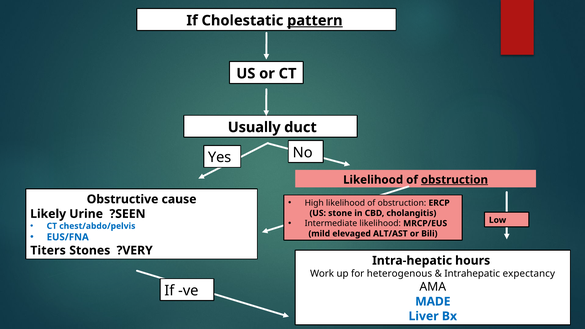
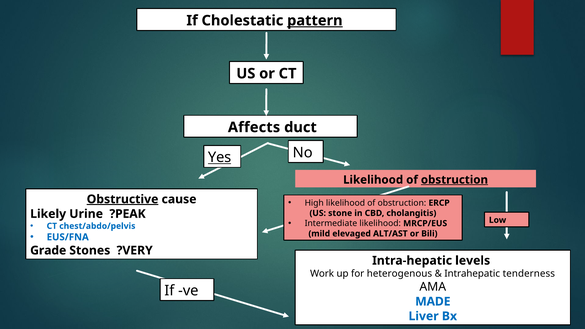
Usually: Usually -> Affects
Yes underline: none -> present
Obstructive underline: none -> present
?SEEN: ?SEEN -> ?PEAK
Titers: Titers -> Grade
hours: hours -> levels
expectancy: expectancy -> tenderness
